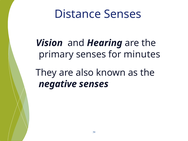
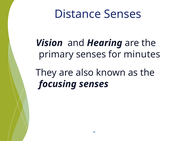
negative: negative -> focusing
